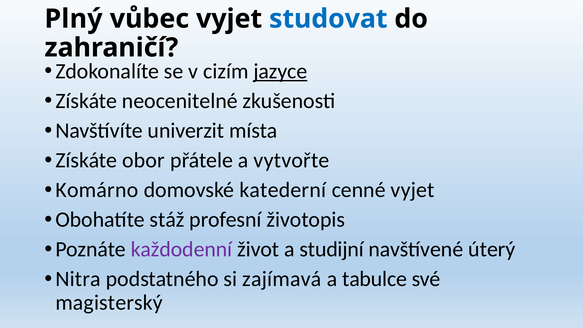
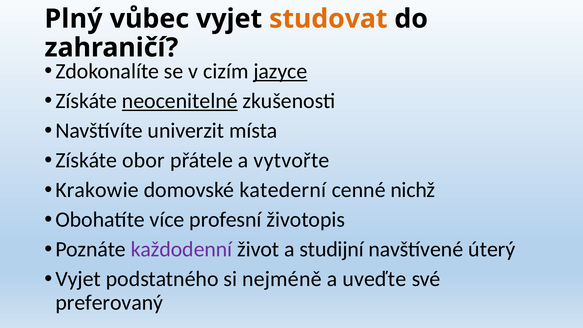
studovat colour: blue -> orange
neocenitelné underline: none -> present
Komárno: Komárno -> Krakowie
cenné vyjet: vyjet -> nichž
stáž: stáž -> více
Nitra at (78, 279): Nitra -> Vyjet
zajímavá: zajímavá -> nejméně
tabulce: tabulce -> uveďte
magisterský: magisterský -> preferovaný
